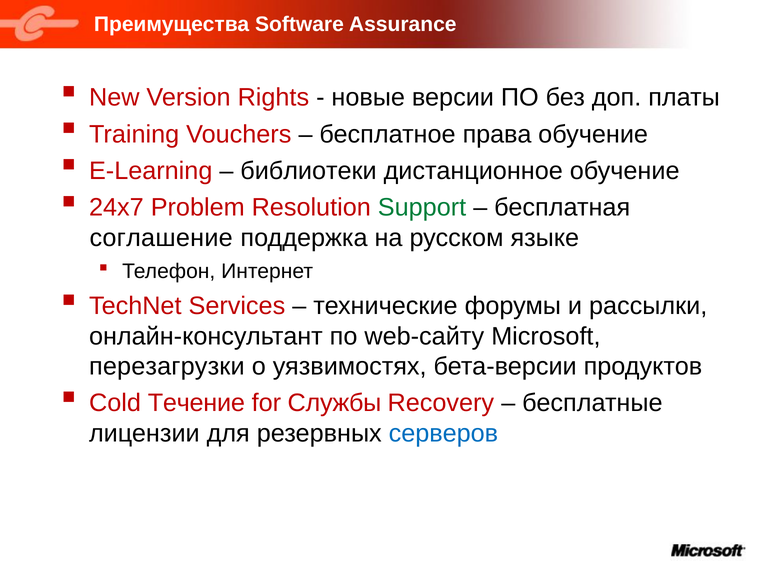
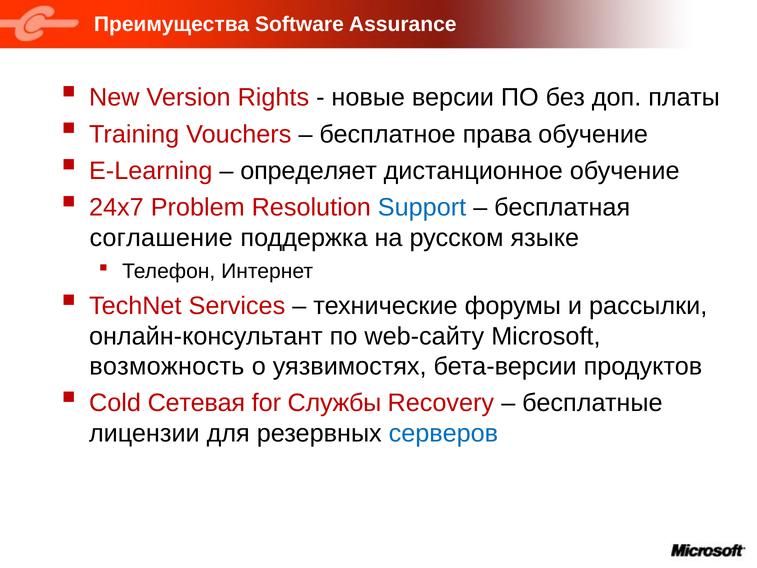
библиотеки: библиотеки -> определяет
Support colour: green -> blue
перезагрузки: перезагрузки -> возможность
Течение: Течение -> Сетевая
